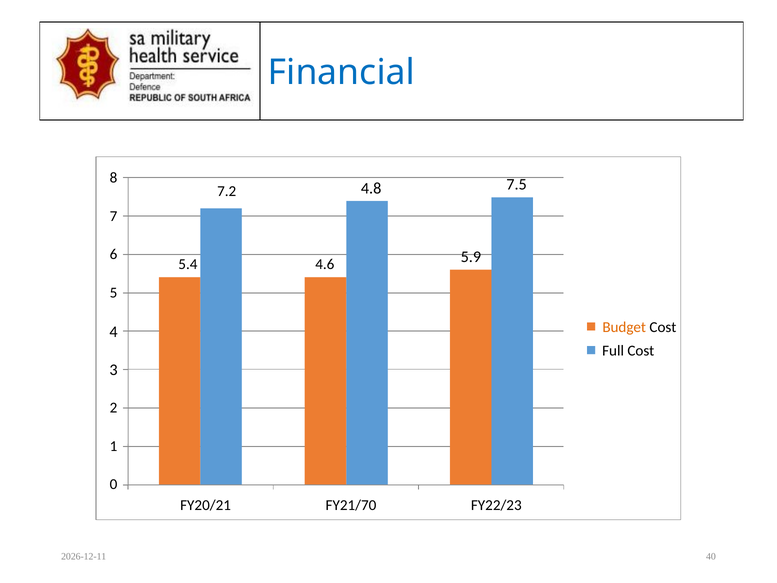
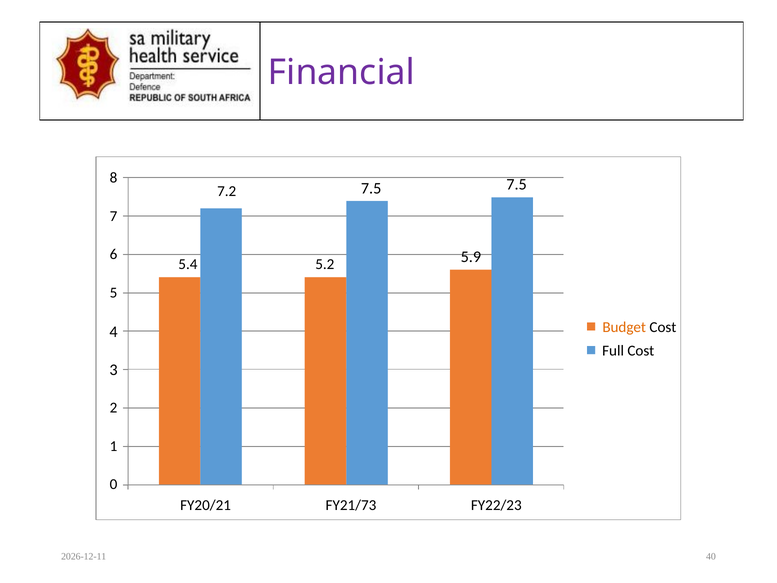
Financial colour: blue -> purple
7.2 4.8: 4.8 -> 7.5
4.6: 4.6 -> 5.2
FY21/70: FY21/70 -> FY21/73
